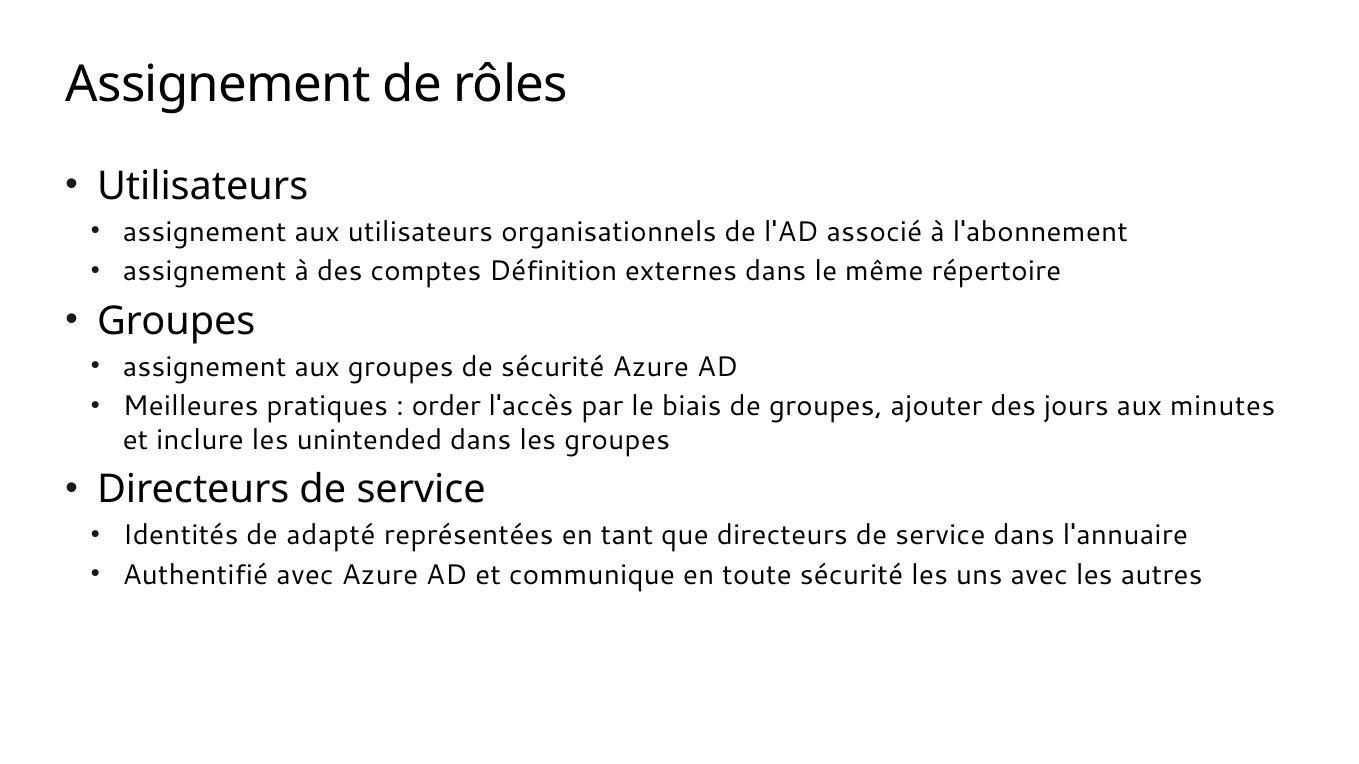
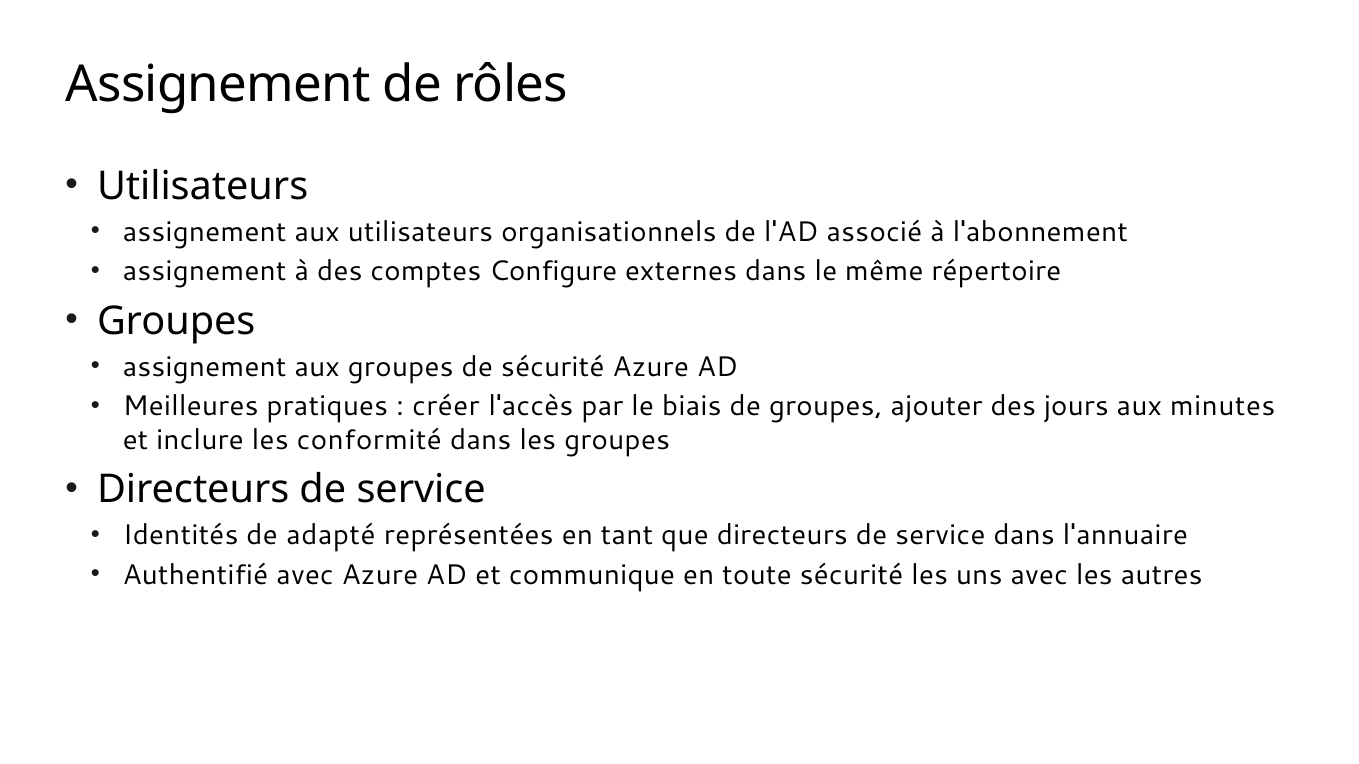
Définition: Définition -> Configure
order: order -> créer
unintended: unintended -> conformité
